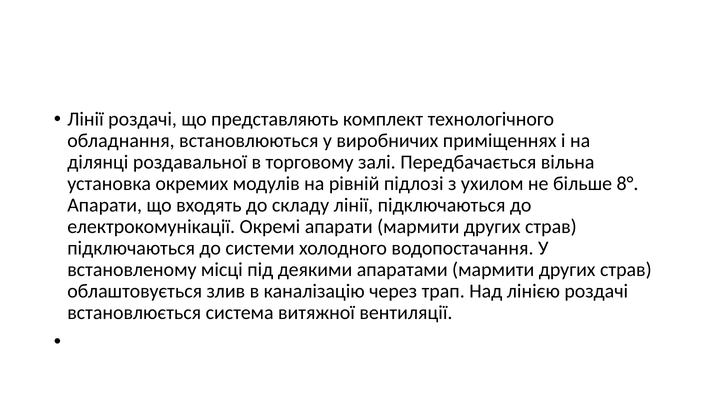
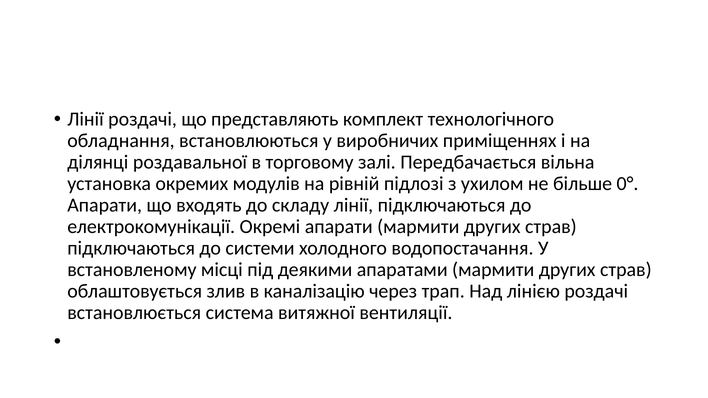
8°: 8° -> 0°
